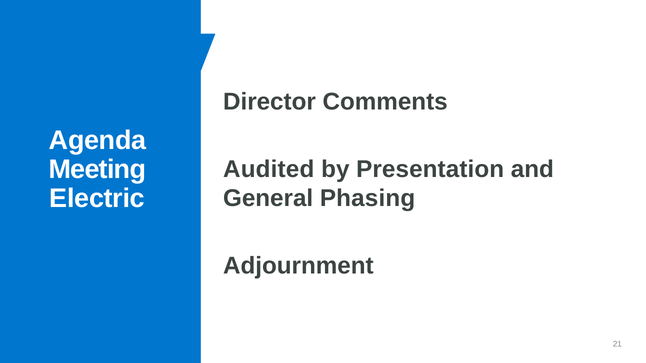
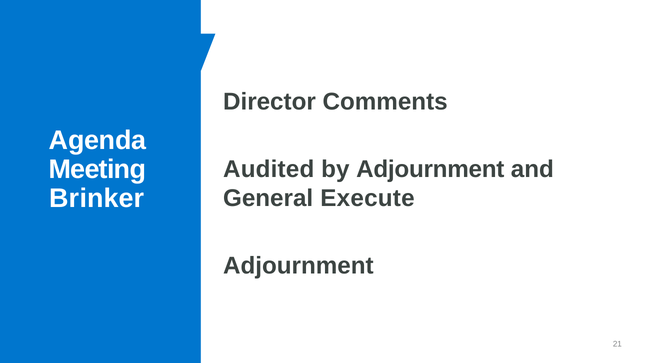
by Presentation: Presentation -> Adjournment
Electric: Electric -> Brinker
Phasing: Phasing -> Execute
